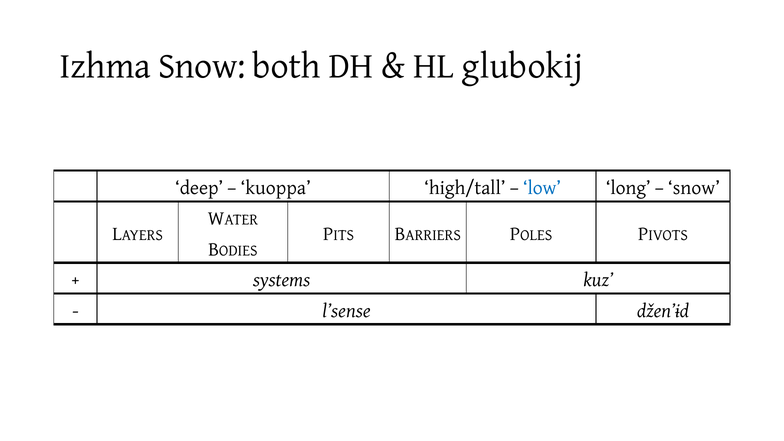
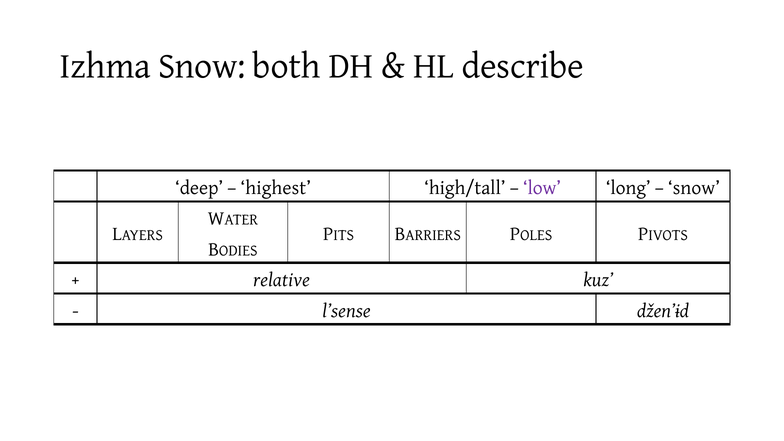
glubokij: glubokij -> describe
kuoppa: kuoppa -> highest
low colour: blue -> purple
systems: systems -> relative
